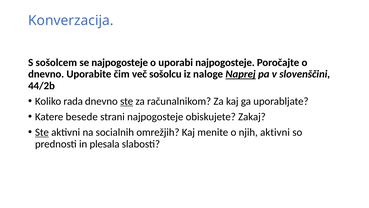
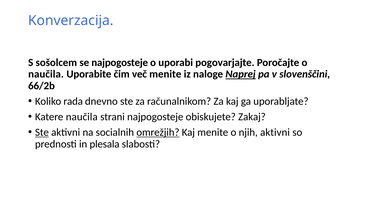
uporabi najpogosteje: najpogosteje -> pogovarjajte
dnevno at (46, 74): dnevno -> naučila
več sošolcu: sošolcu -> menite
44/2b: 44/2b -> 66/2b
ste at (127, 101) underline: present -> none
Katere besede: besede -> naučila
omrežjih underline: none -> present
